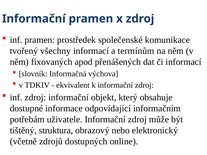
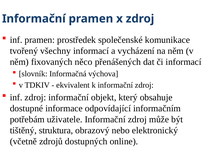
termínům: termínům -> vycházení
apod: apod -> něco
